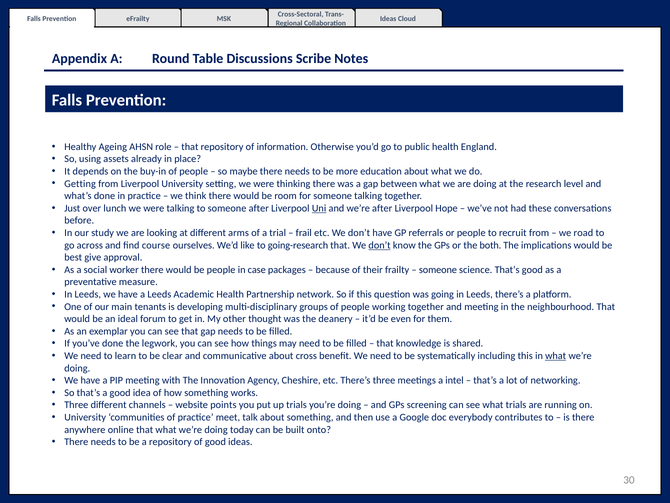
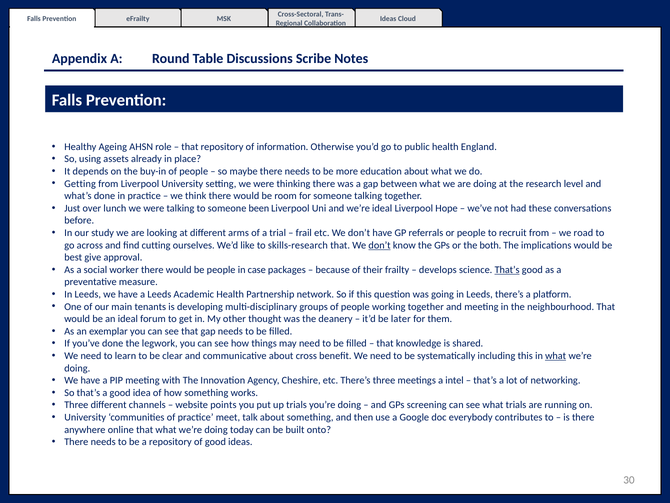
someone after: after -> been
Uni underline: present -> none
we’re after: after -> ideal
course: course -> cutting
going-research: going-research -> skills-research
someone at (438, 270): someone -> develops
That’s at (507, 270) underline: none -> present
even: even -> later
